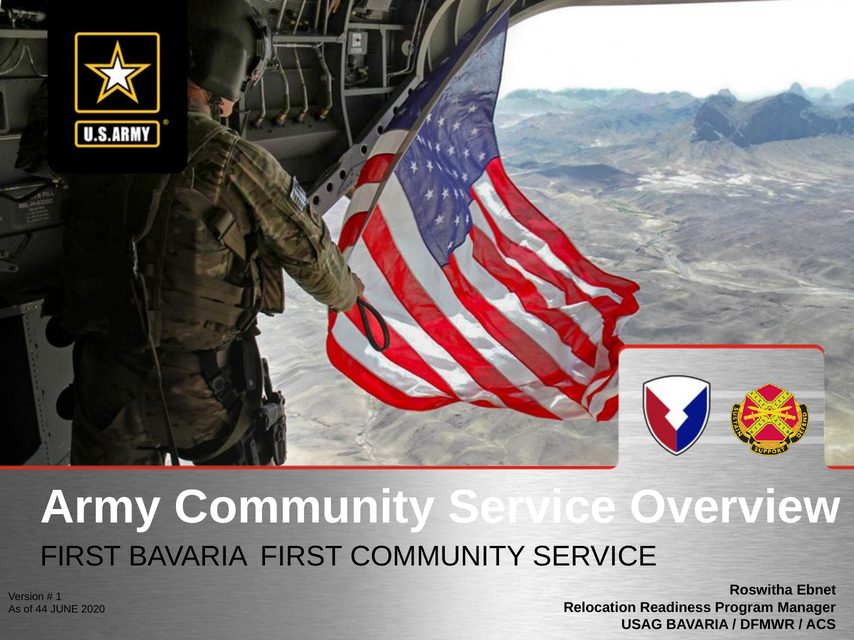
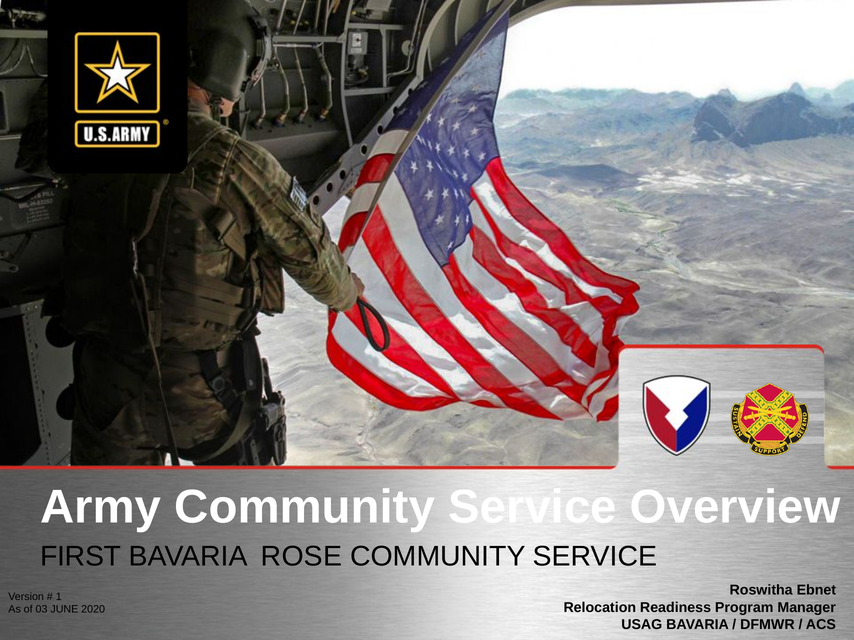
BAVARIA FIRST: FIRST -> ROSE
44: 44 -> 03
